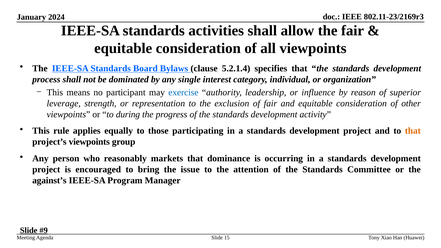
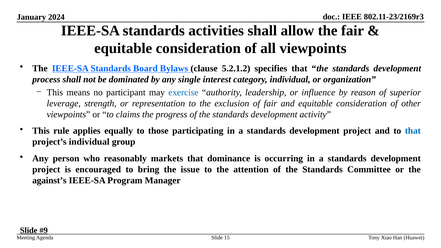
5.2.1.4: 5.2.1.4 -> 5.2.1.2
during: during -> claims
that at (413, 131) colour: orange -> blue
project’s viewpoints: viewpoints -> individual
